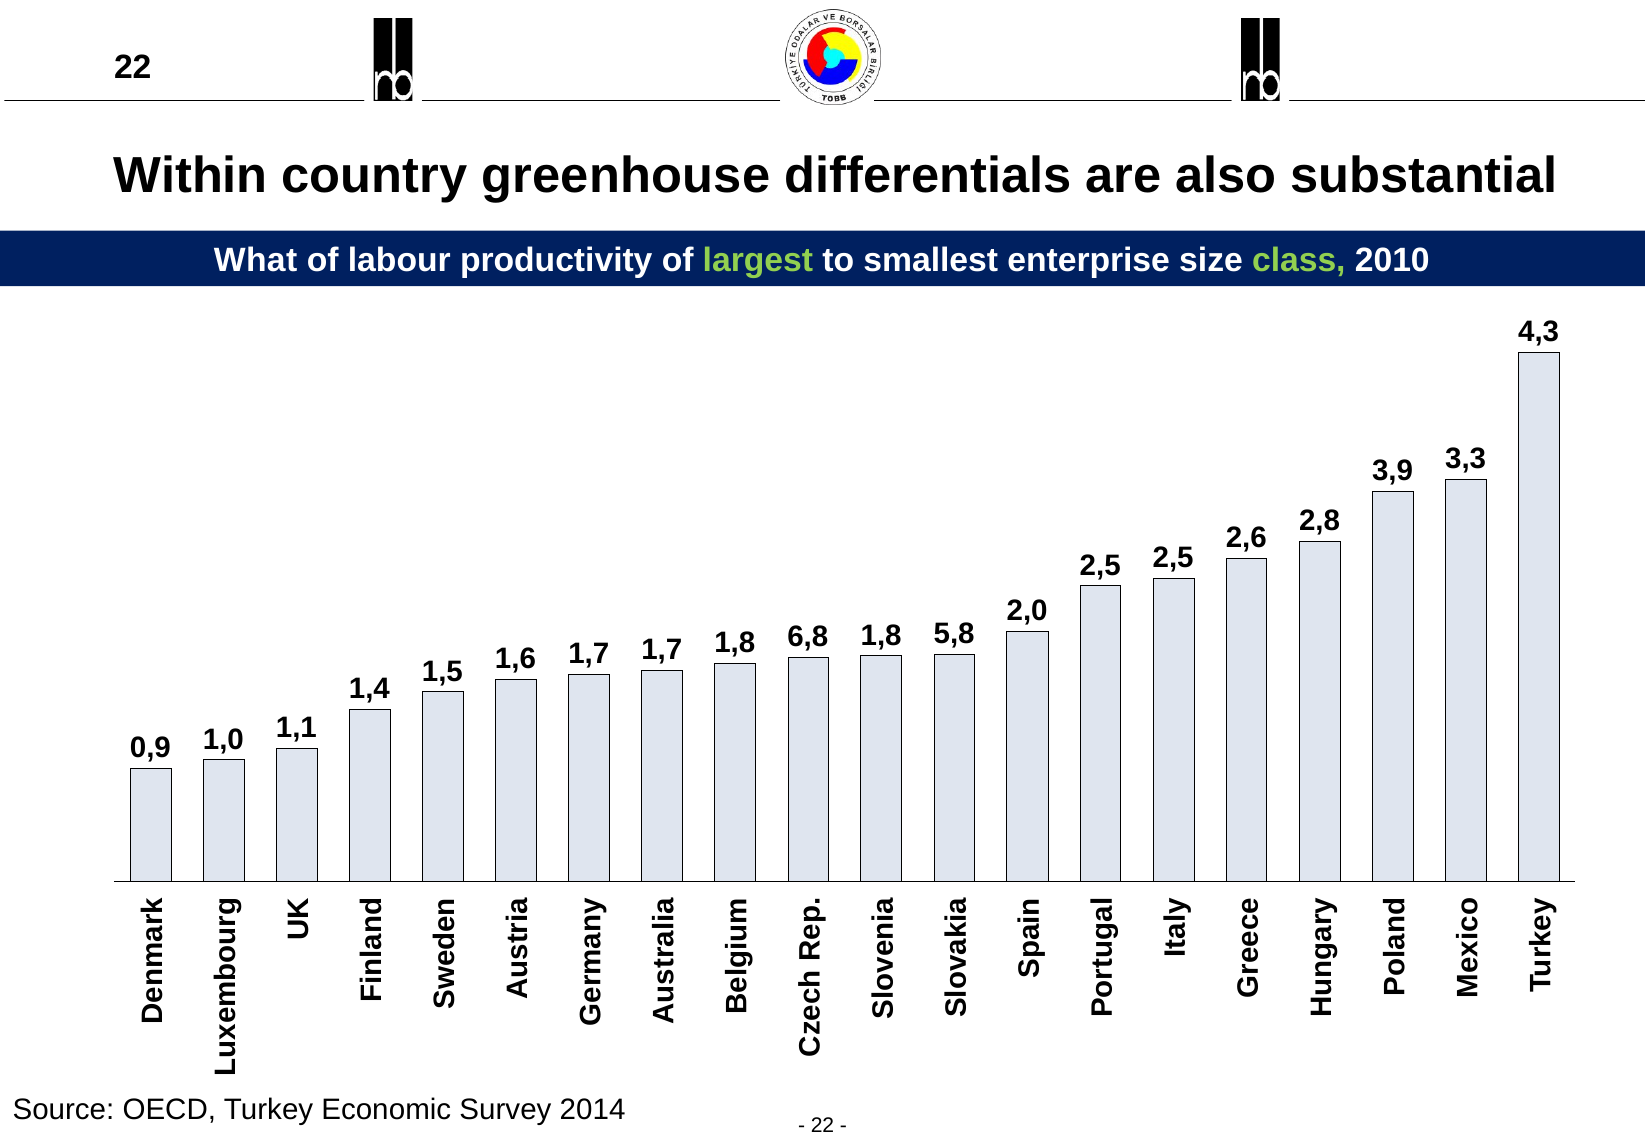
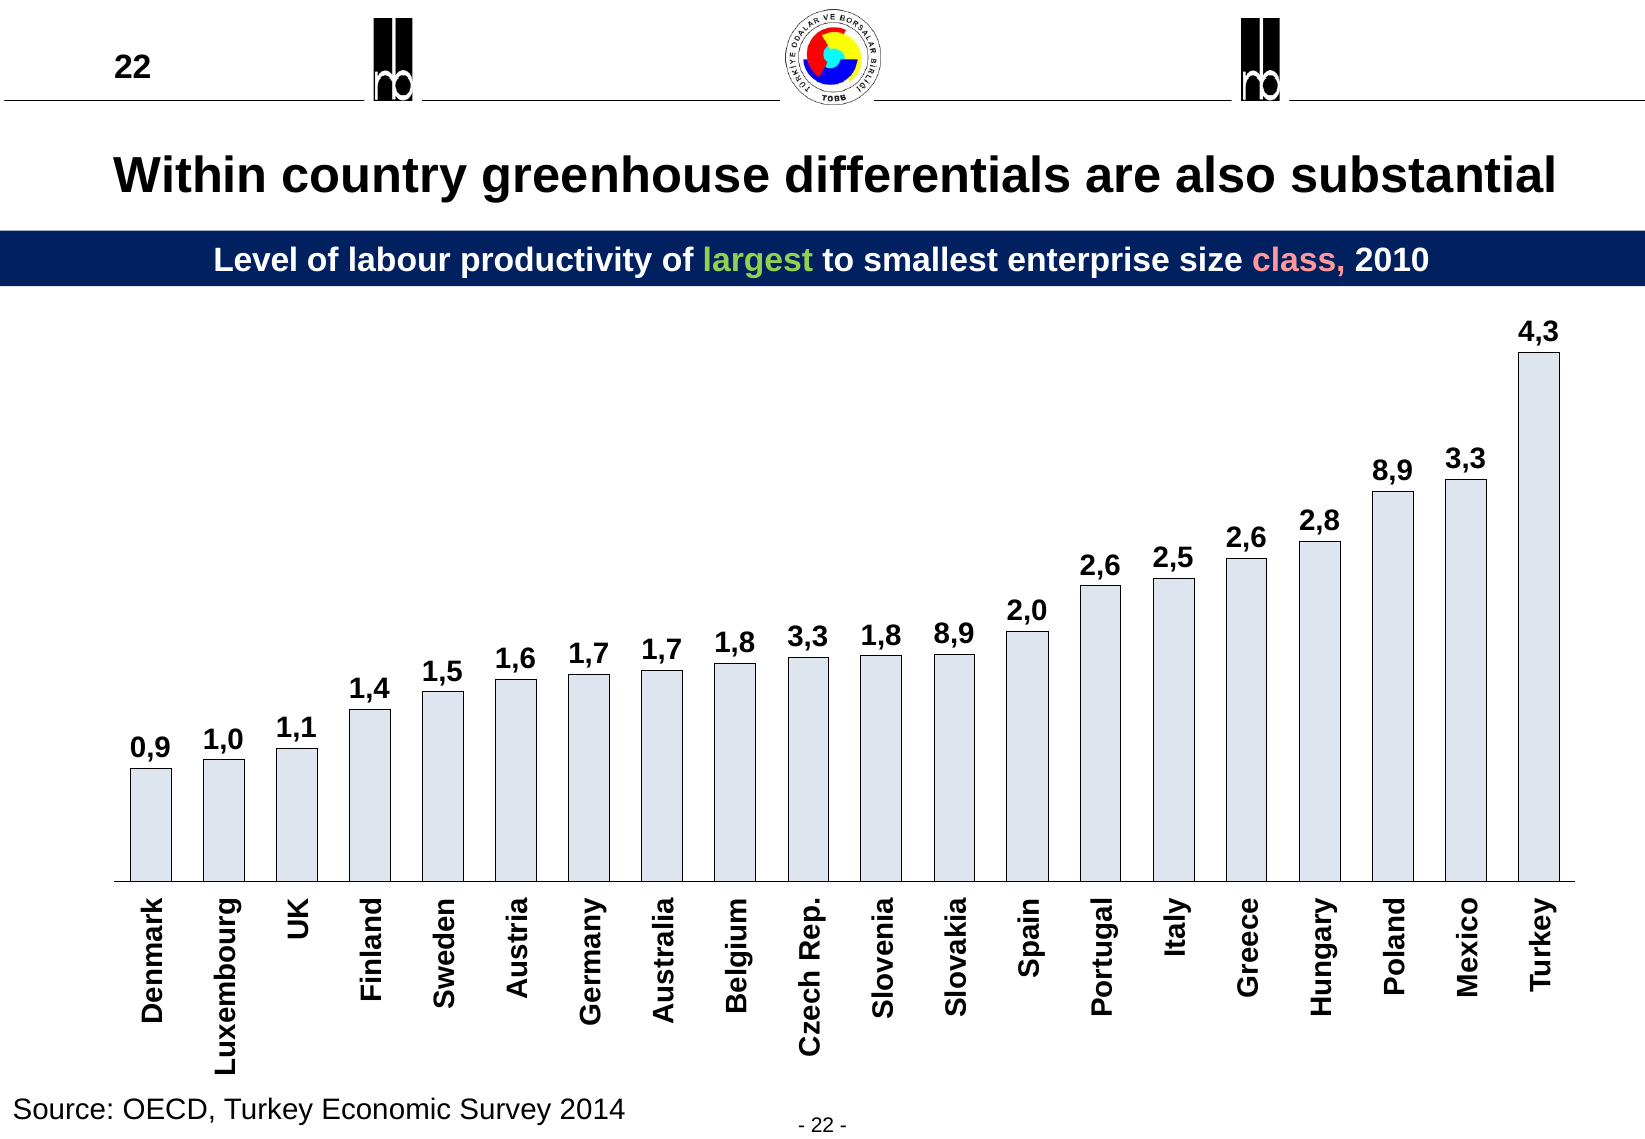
What: What -> Level
class colour: light green -> pink
3,9 at (1393, 471): 3,9 -> 8,9
2,5 at (1100, 565): 2,5 -> 2,6
5,8 at (954, 634): 5,8 -> 8,9
6,8 at (808, 637): 6,8 -> 3,3
